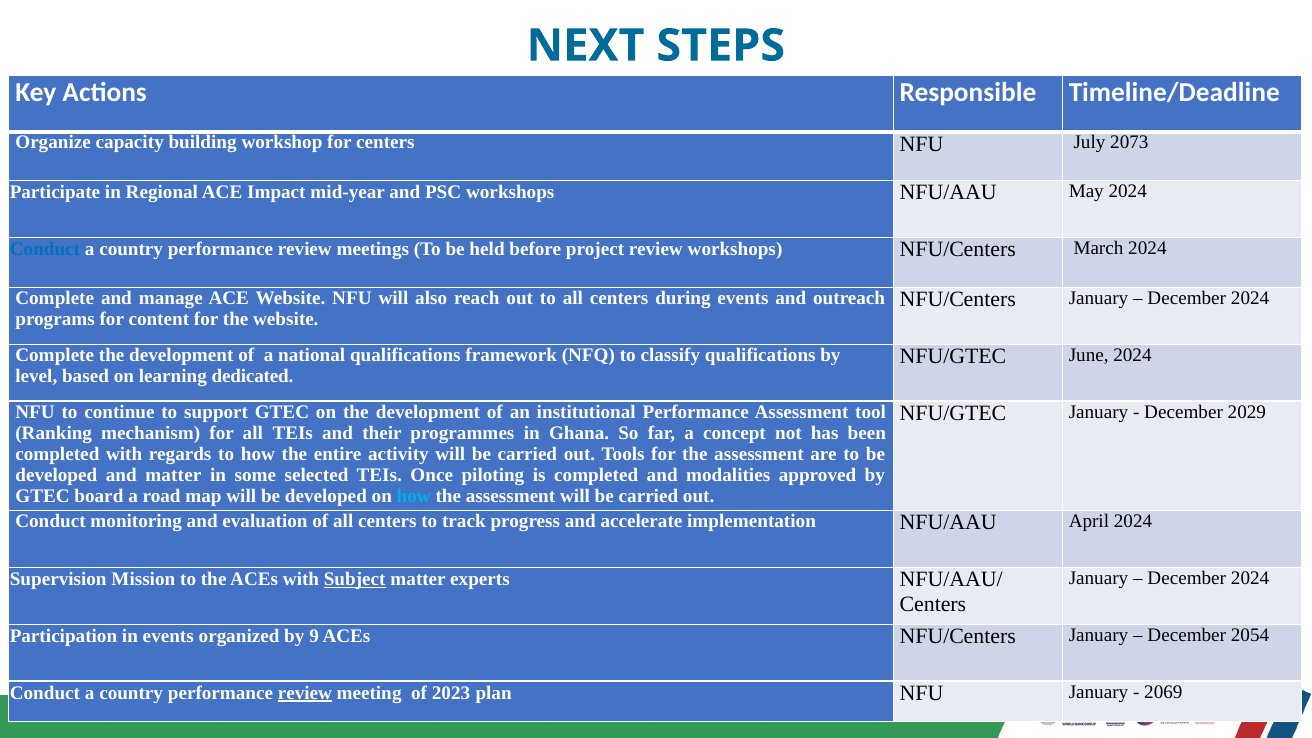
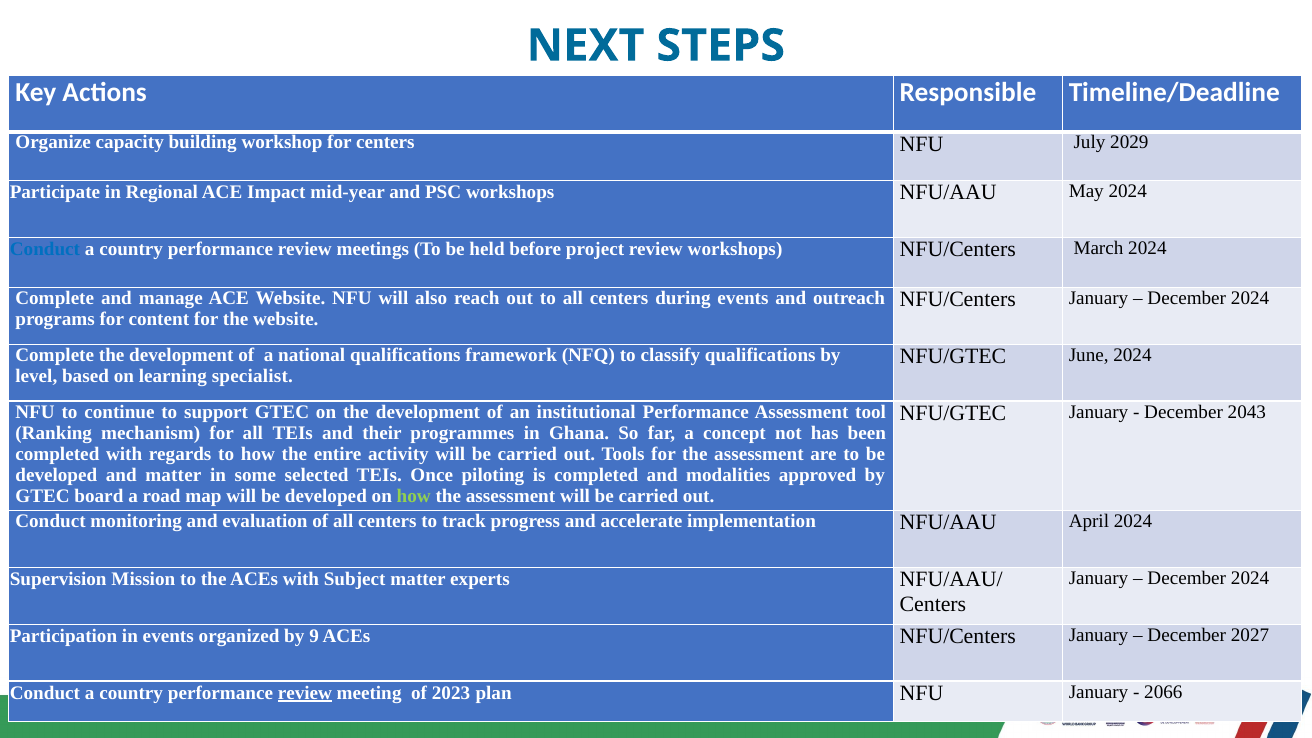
2073: 2073 -> 2029
dedicated: dedicated -> specialist
2029: 2029 -> 2043
how at (414, 496) colour: light blue -> light green
Subject underline: present -> none
2054: 2054 -> 2027
2069: 2069 -> 2066
